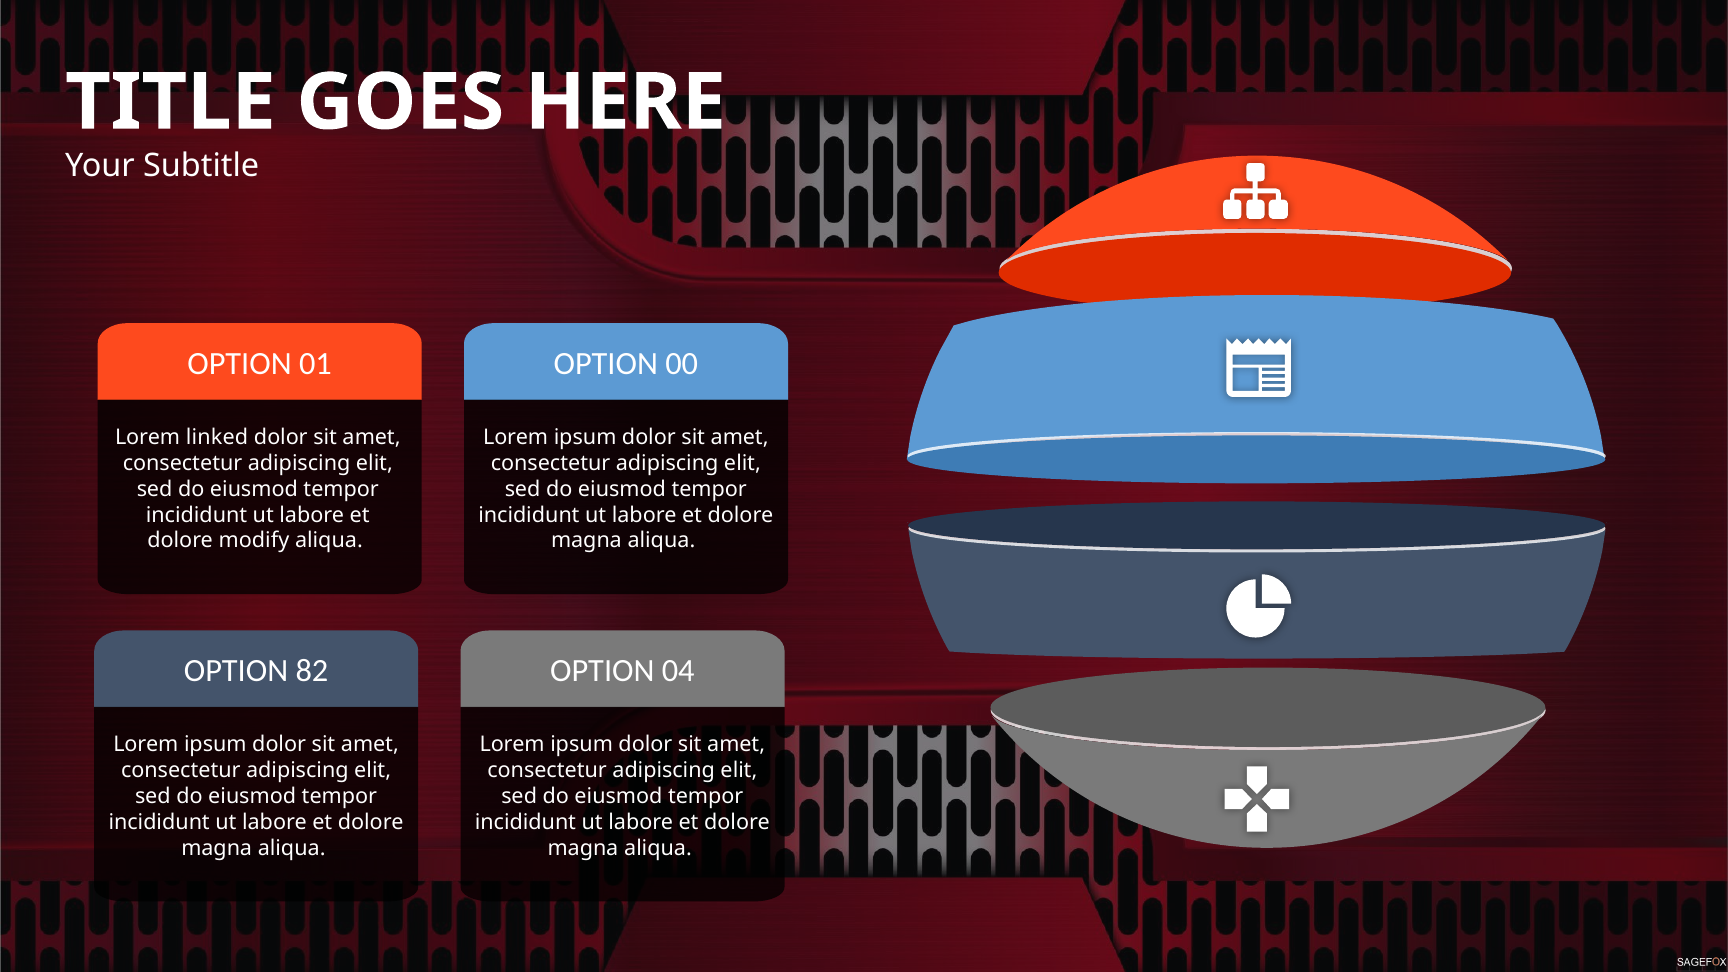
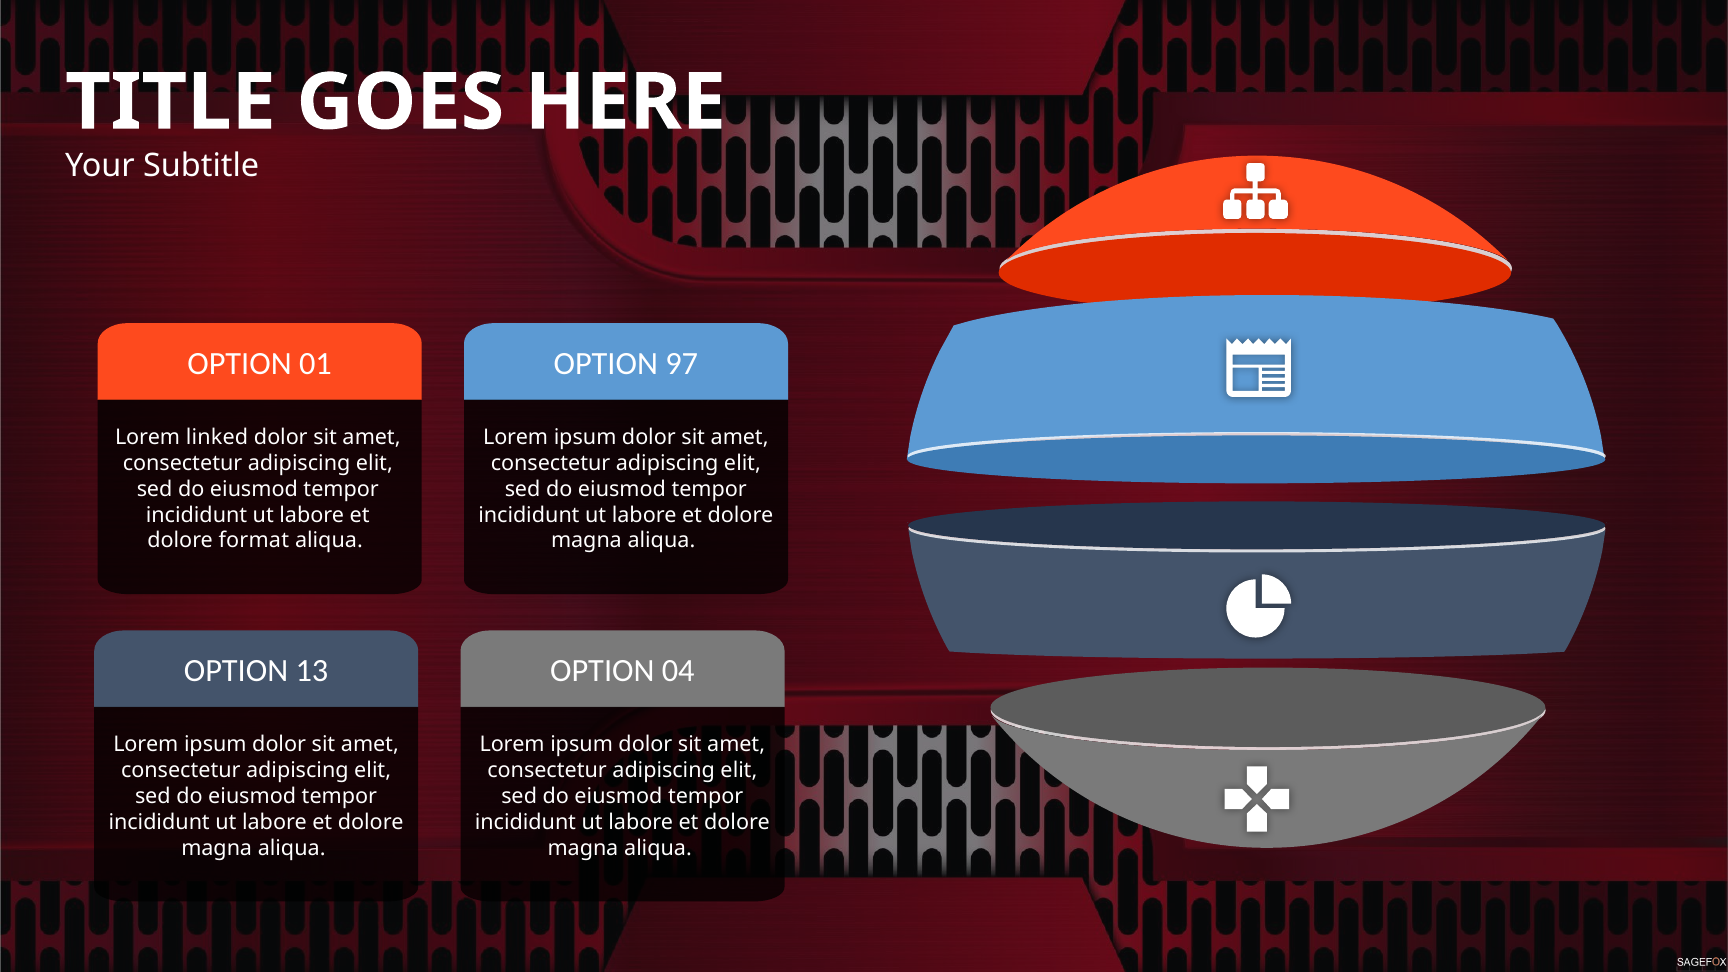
00: 00 -> 97
modify: modify -> format
82: 82 -> 13
